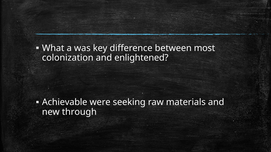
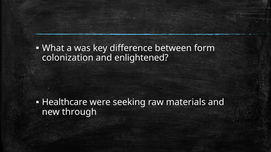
most: most -> form
Achievable: Achievable -> Healthcare
